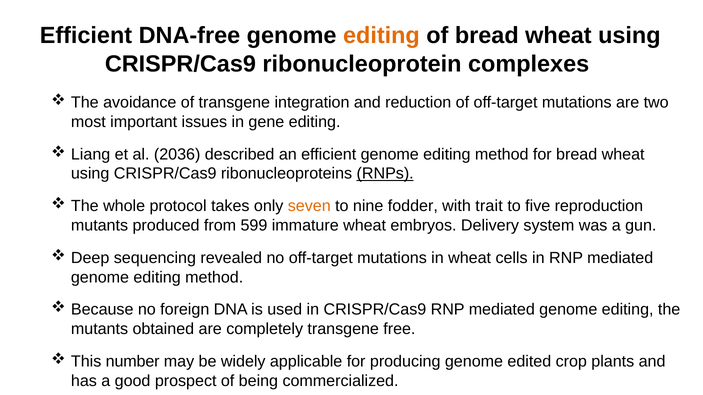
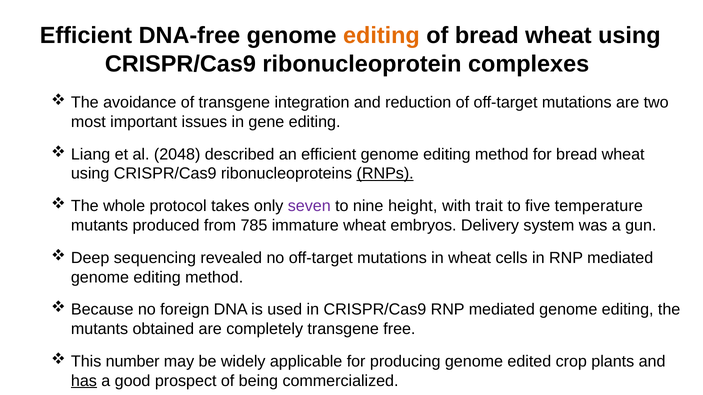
2036: 2036 -> 2048
seven colour: orange -> purple
fodder: fodder -> height
reproduction: reproduction -> temperature
599: 599 -> 785
has underline: none -> present
